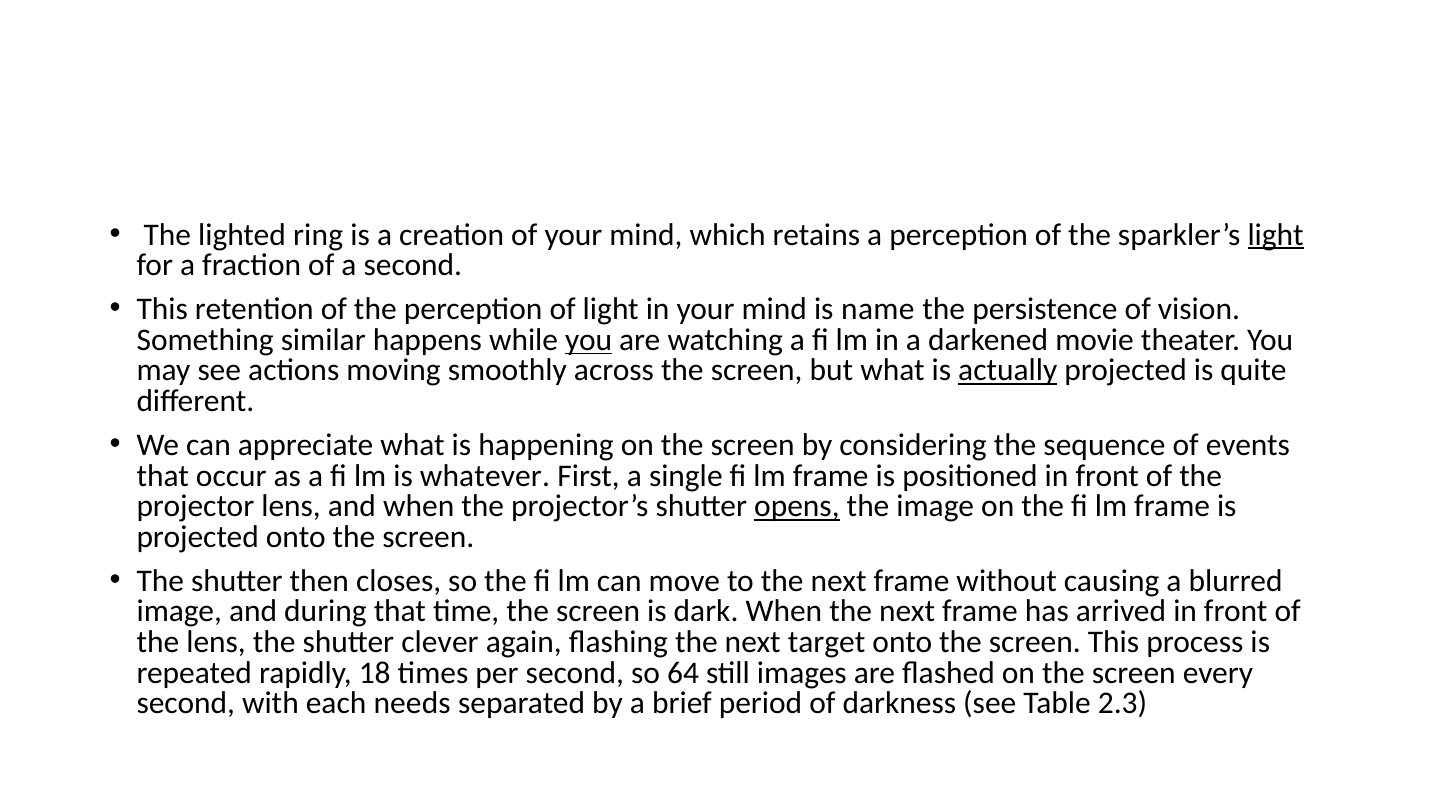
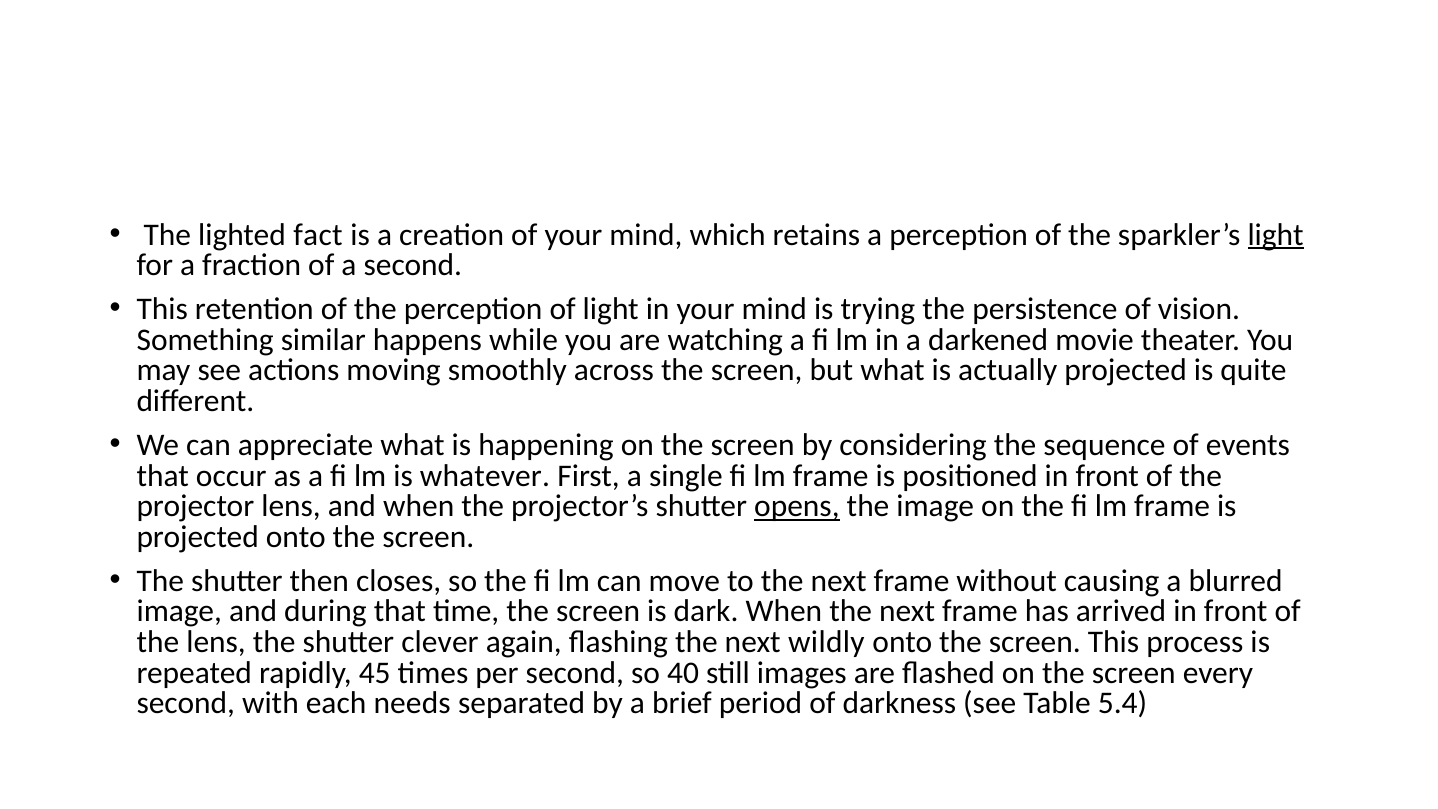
ring: ring -> fact
name: name -> trying
you at (589, 340) underline: present -> none
actually underline: present -> none
target: target -> wildly
18: 18 -> 45
64: 64 -> 40
2.3: 2.3 -> 5.4
